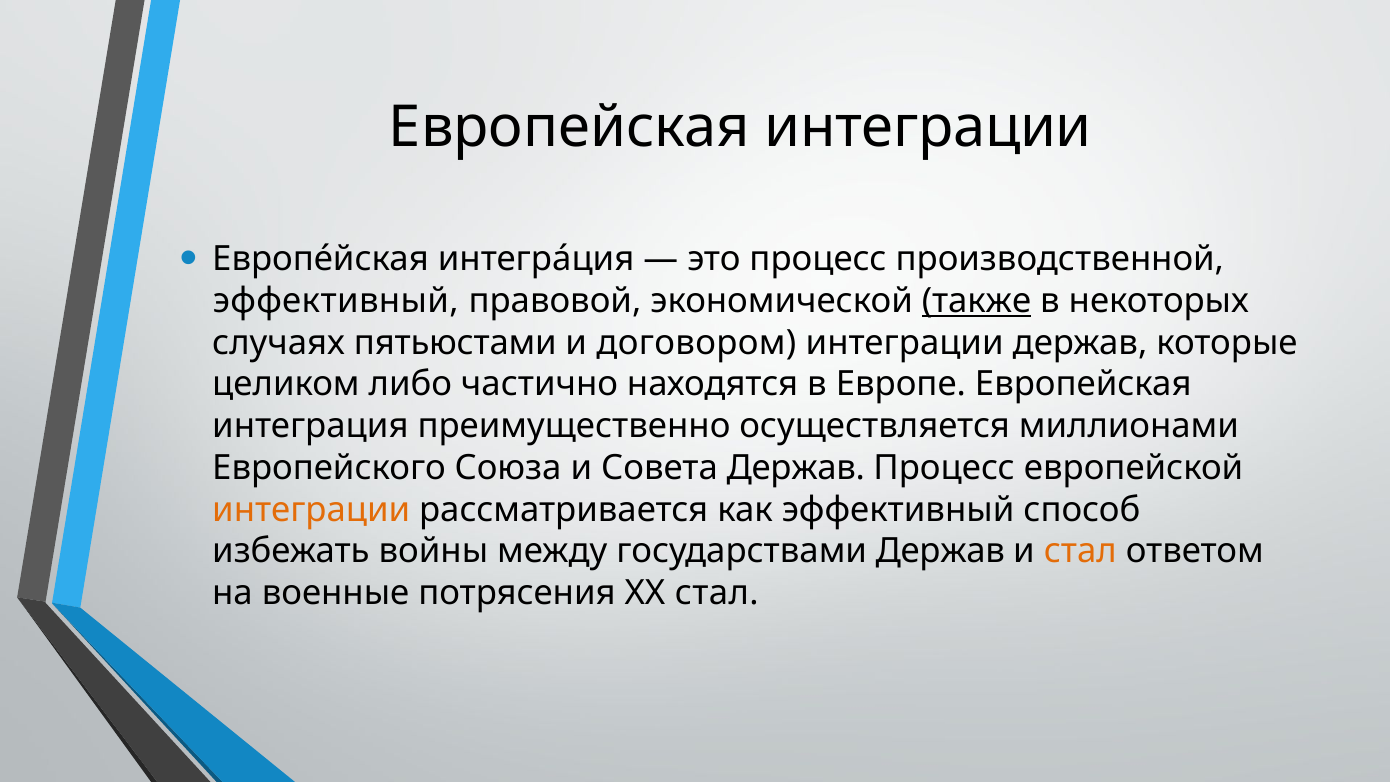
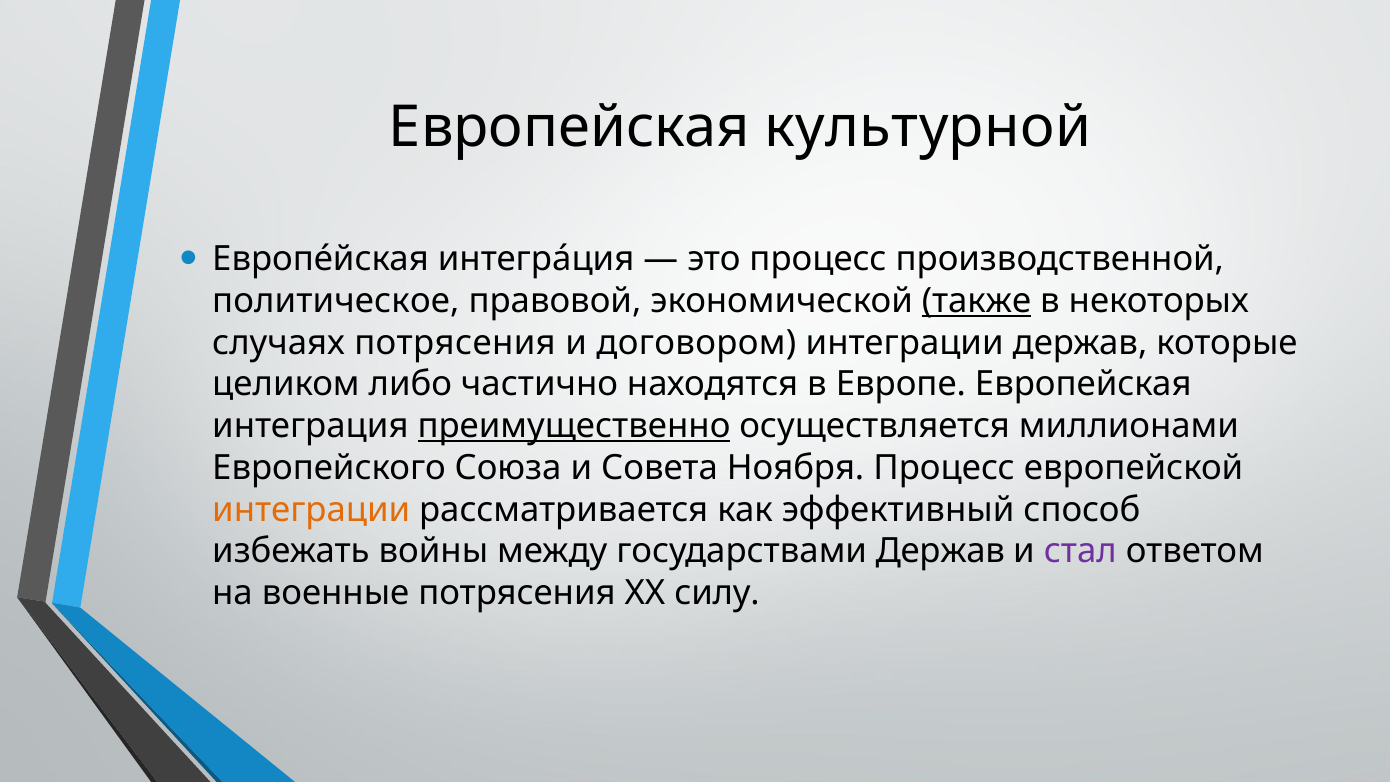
Европейская интеграции: интеграции -> культурной
эффективный at (336, 301): эффективный -> политическое
случаях пятьюстами: пятьюстами -> потрясения
преимущественно underline: none -> present
Совета Держав: Держав -> Ноября
стал at (1080, 551) colour: orange -> purple
XX стал: стал -> силу
